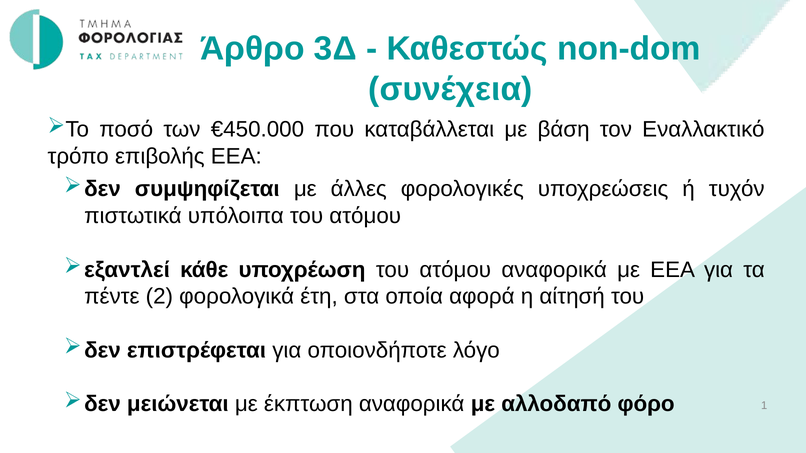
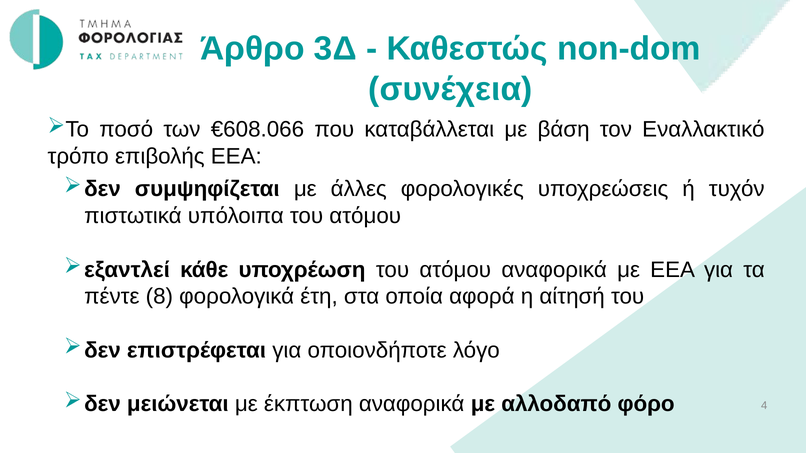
€450.000: €450.000 -> €608.066
2: 2 -> 8
1: 1 -> 4
